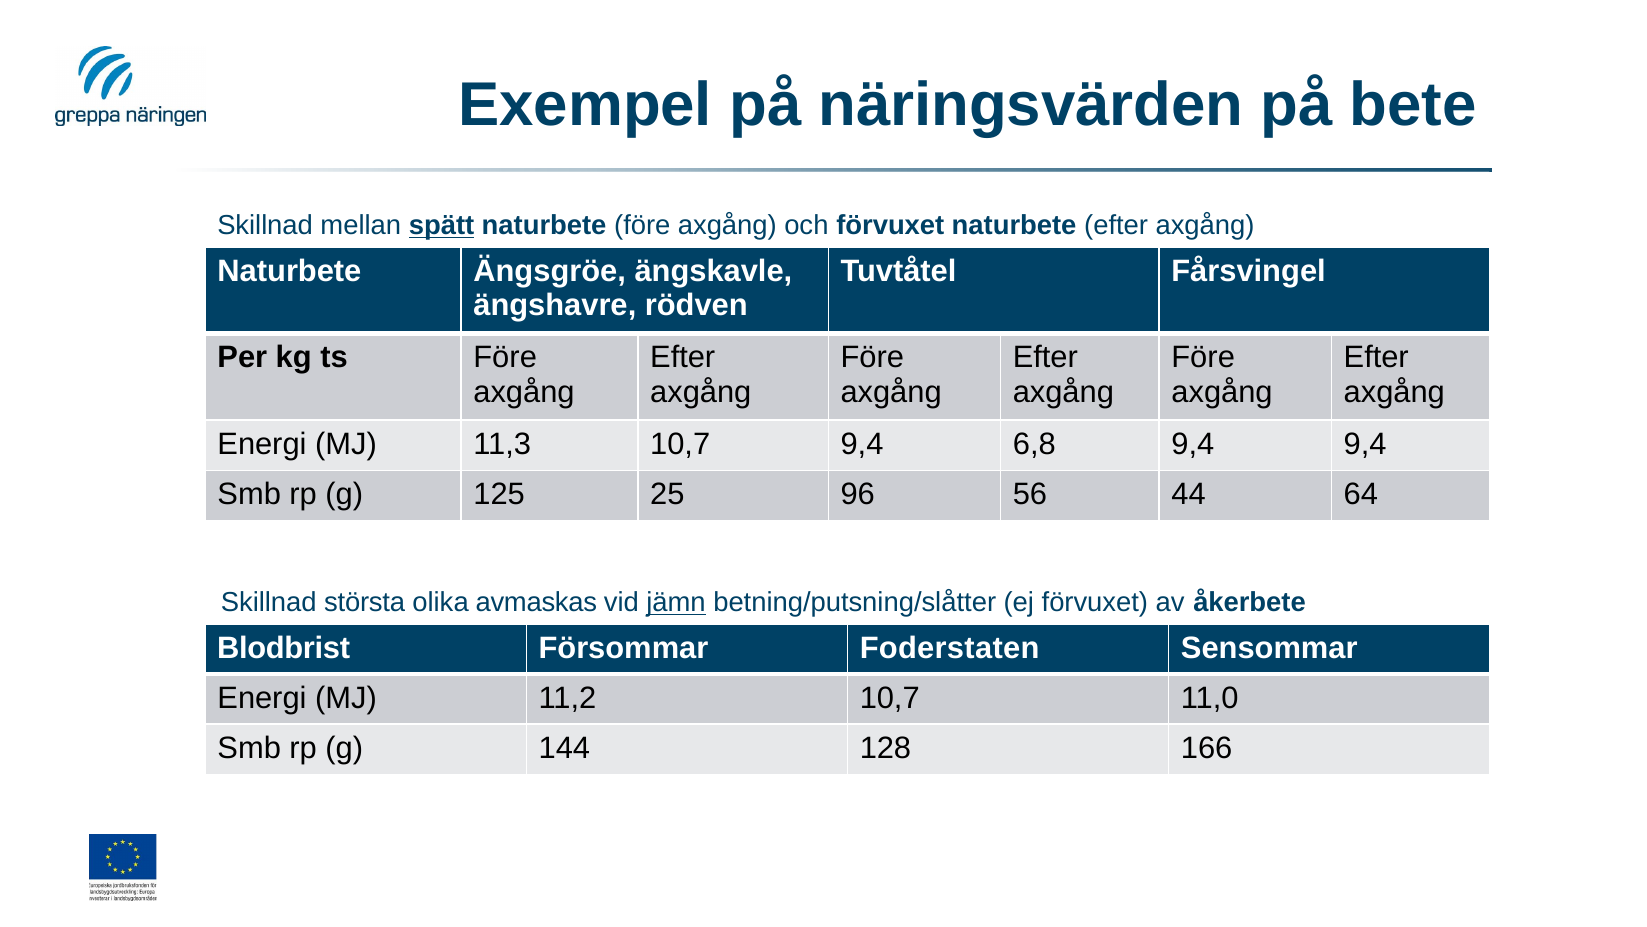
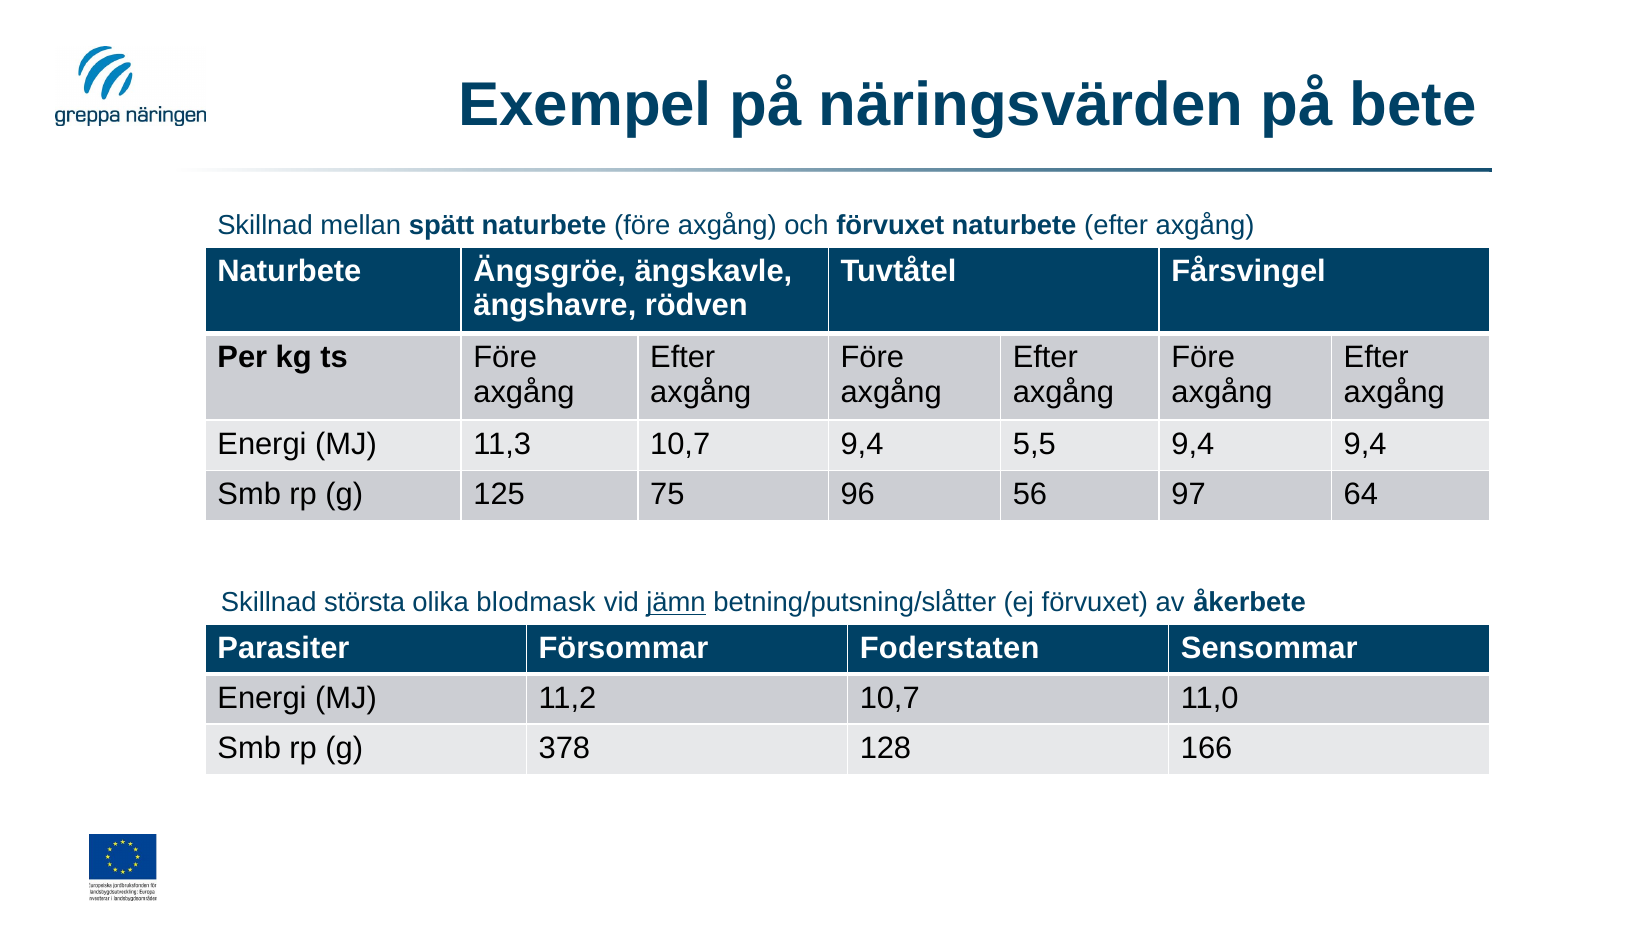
spätt underline: present -> none
6,8: 6,8 -> 5,5
25: 25 -> 75
44: 44 -> 97
avmaskas: avmaskas -> blodmask
Blodbrist: Blodbrist -> Parasiter
144: 144 -> 378
